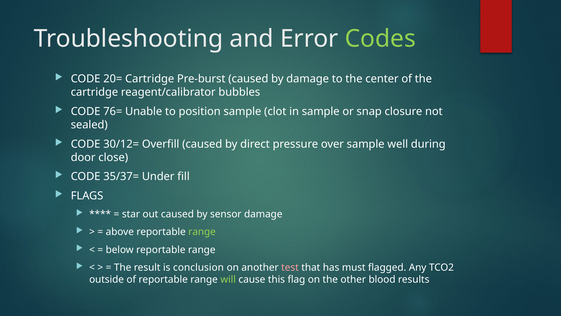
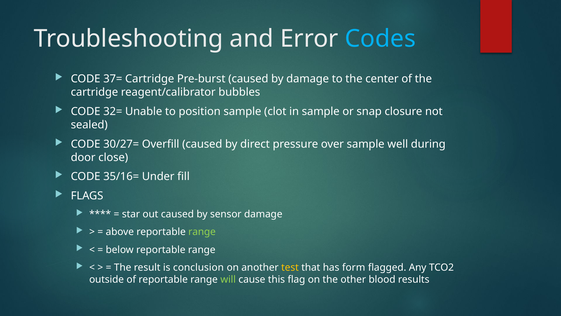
Codes colour: light green -> light blue
20=: 20= -> 37=
76=: 76= -> 32=
30/12=: 30/12= -> 30/27=
35/37=: 35/37= -> 35/16=
test colour: pink -> yellow
must: must -> form
